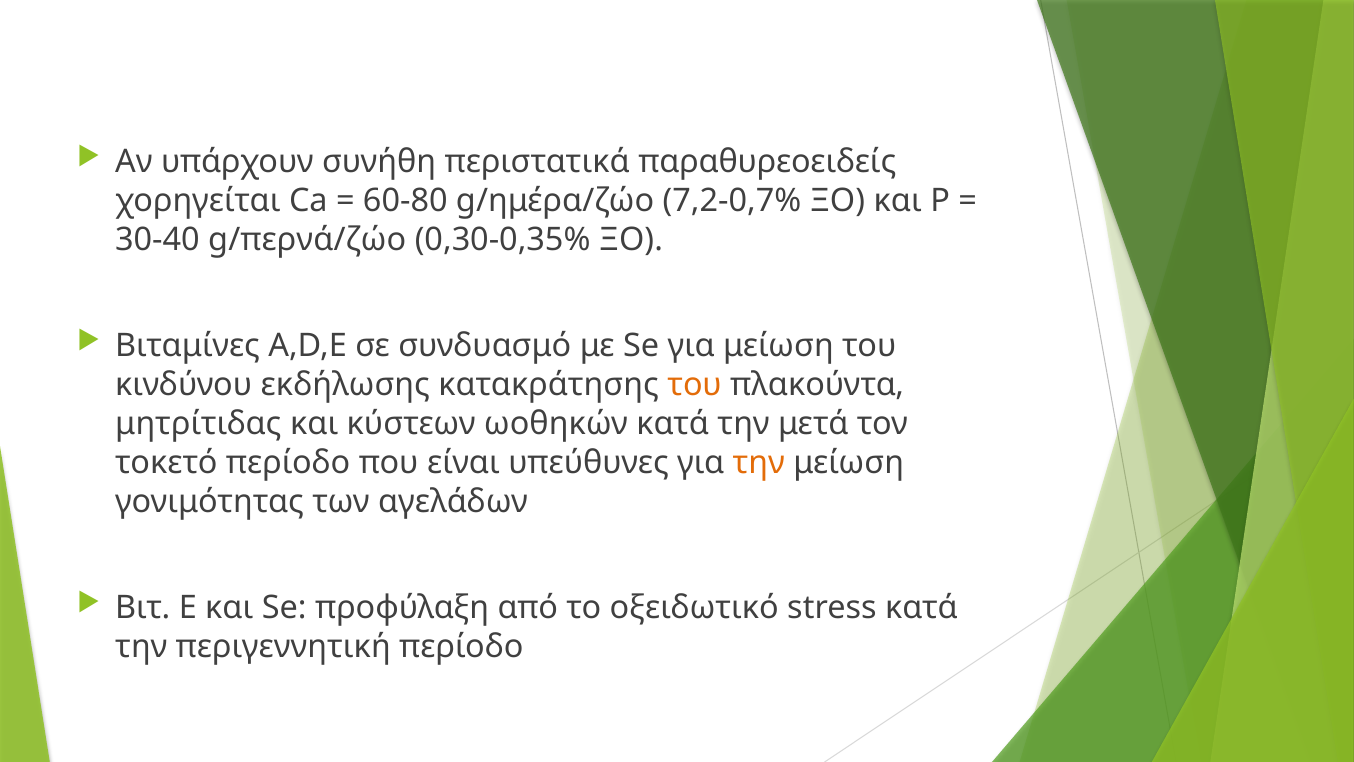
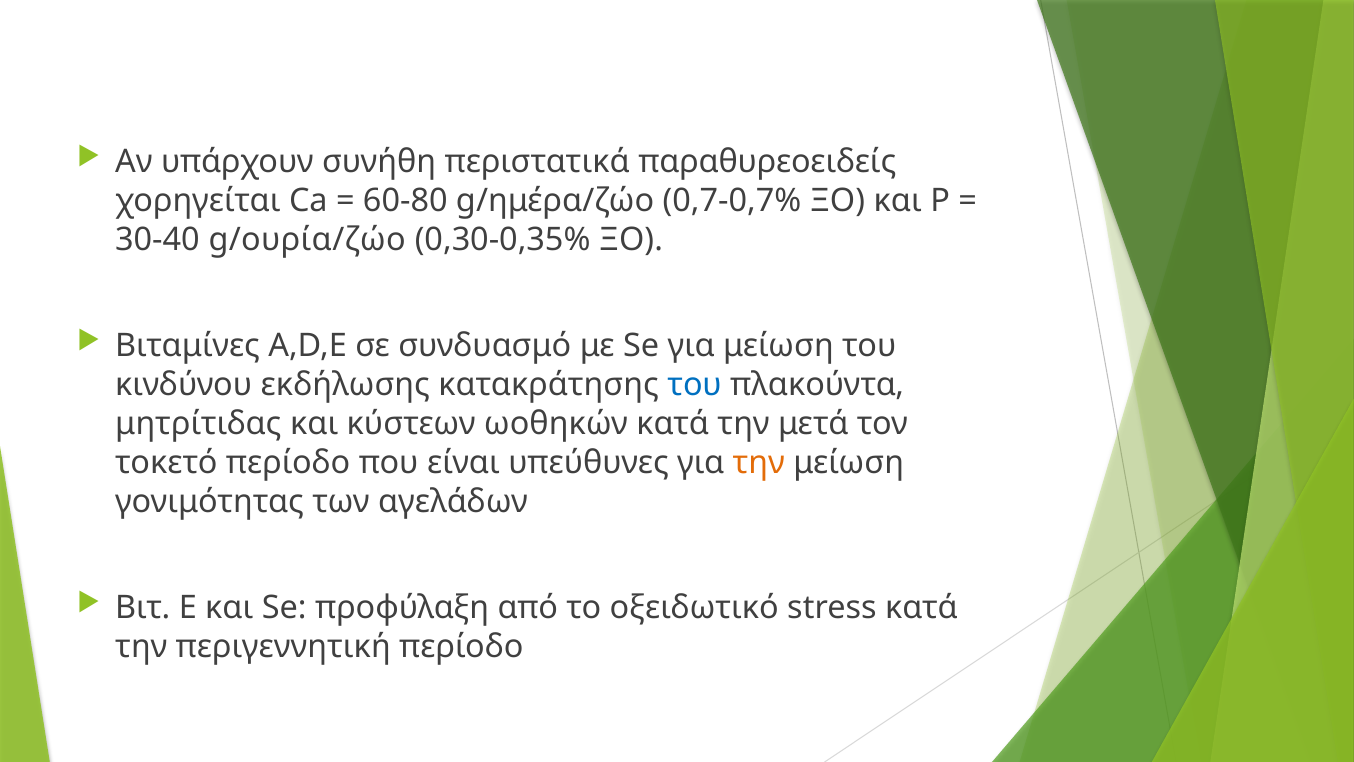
7,2-0,7%: 7,2-0,7% -> 0,7-0,7%
g/περνά/ζώο: g/περνά/ζώο -> g/ουρία/ζώο
του at (695, 385) colour: orange -> blue
